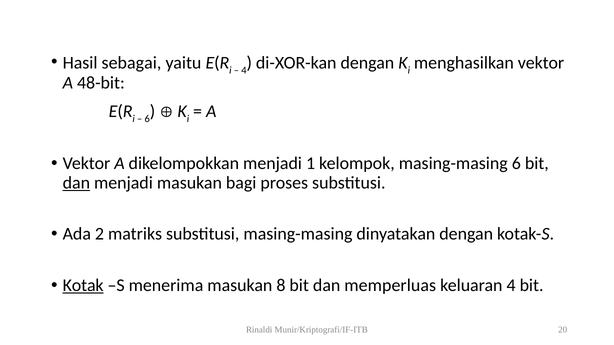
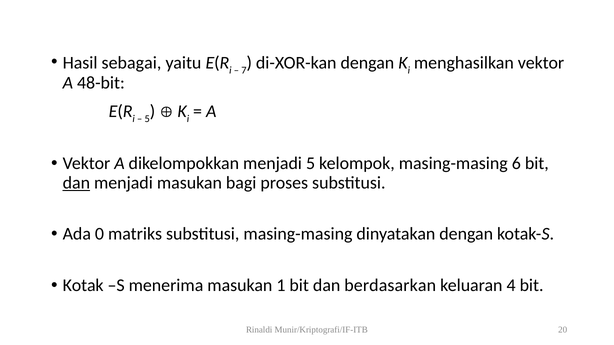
4 at (244, 71): 4 -> 7
6 at (147, 119): 6 -> 5
menjadi 1: 1 -> 5
2: 2 -> 0
Kotak underline: present -> none
8: 8 -> 1
memperluas: memperluas -> berdasarkan
